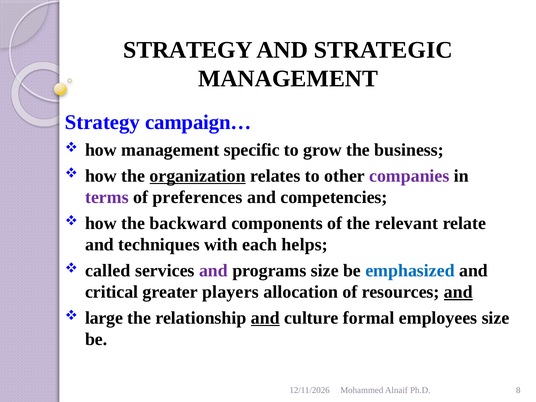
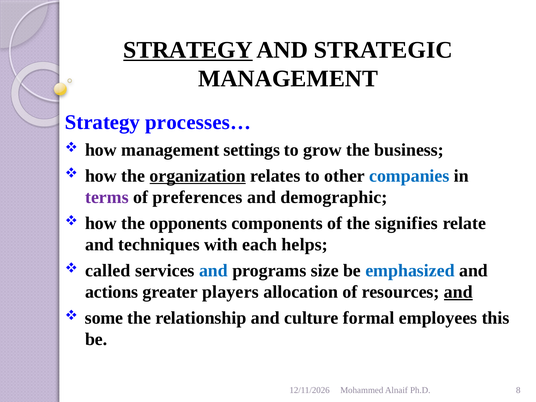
STRATEGY at (188, 50) underline: none -> present
campaign…: campaign… -> processes…
specific: specific -> settings
companies colour: purple -> blue
competencies: competencies -> demographic
backward: backward -> opponents
relevant: relevant -> signifies
and at (213, 271) colour: purple -> blue
critical: critical -> actions
large: large -> some
and at (265, 318) underline: present -> none
employees size: size -> this
